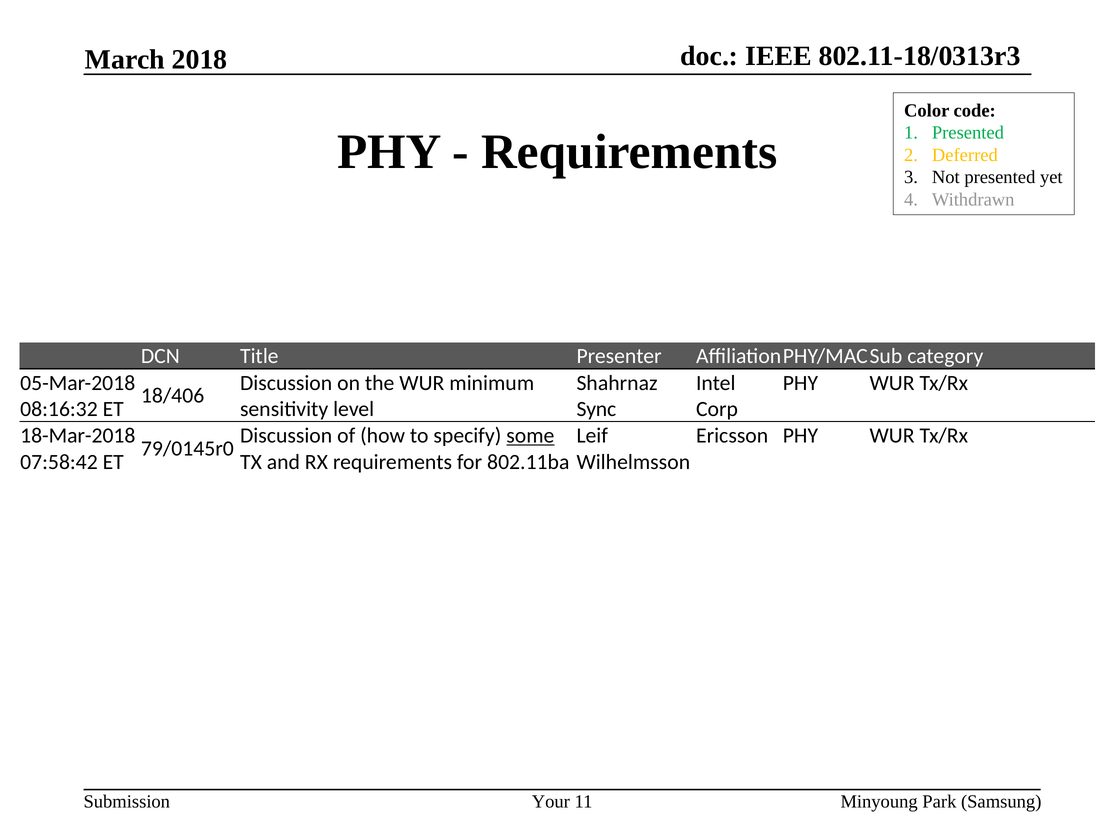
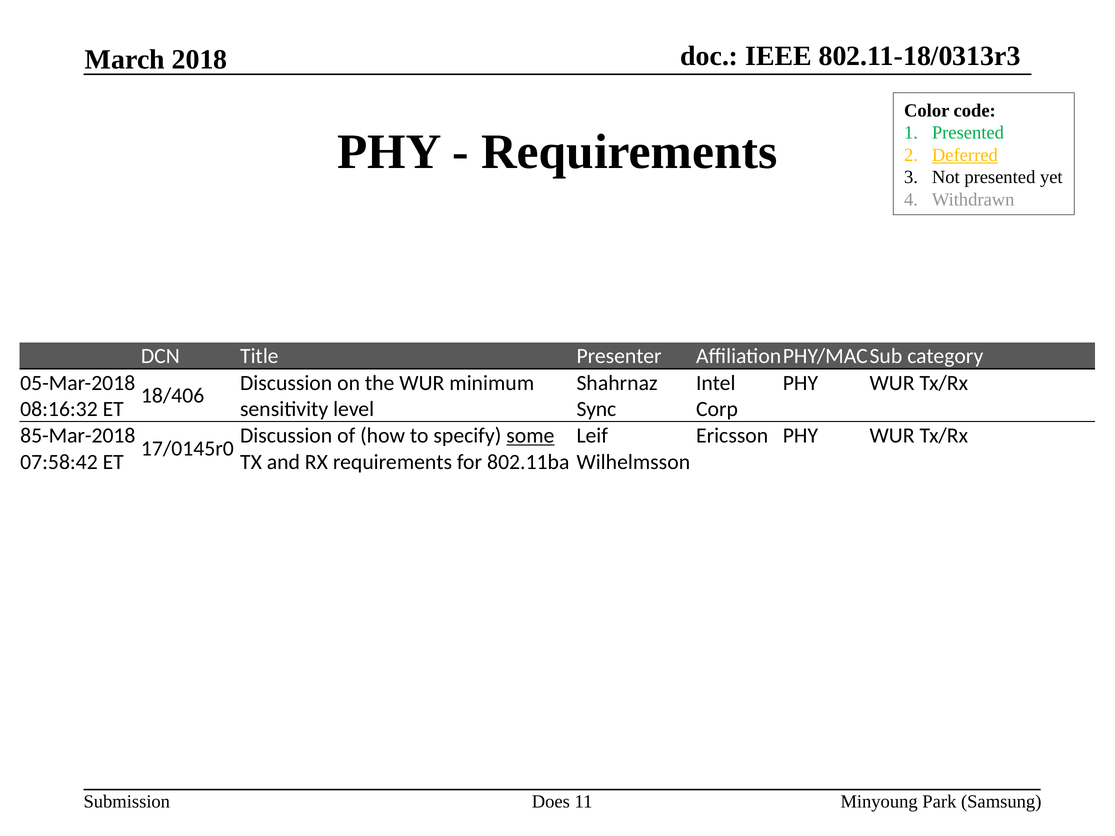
Deferred underline: none -> present
18-Mar-2018: 18-Mar-2018 -> 85-Mar-2018
79/0145r0: 79/0145r0 -> 17/0145r0
Your: Your -> Does
